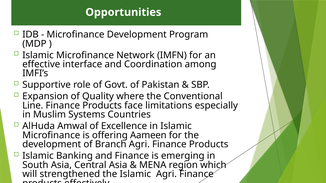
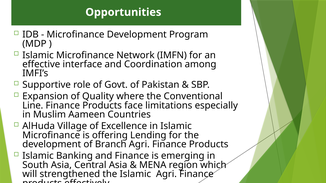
Systems: Systems -> Aameen
Amwal: Amwal -> Village
Aameen: Aameen -> Lending
